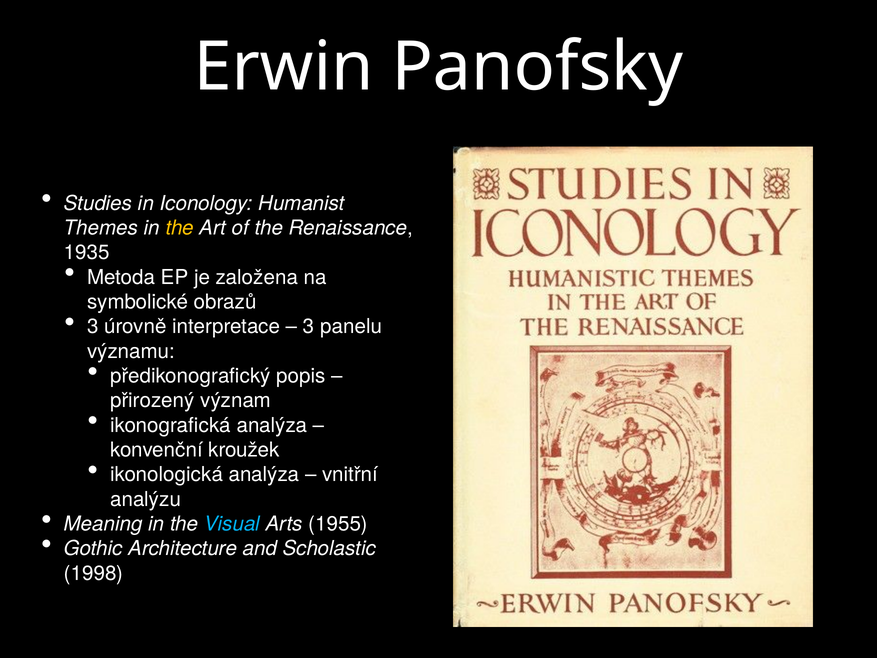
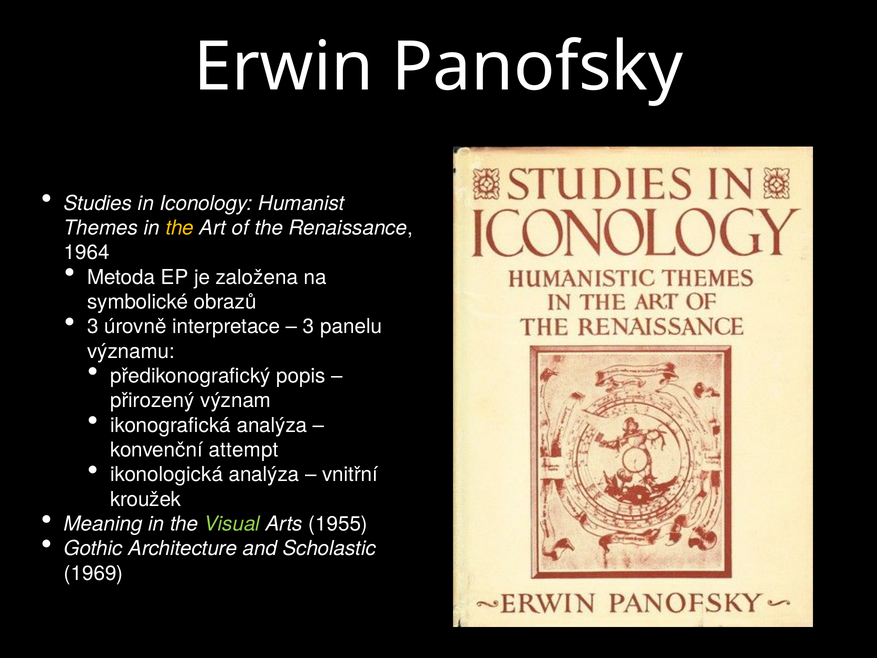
1935: 1935 -> 1964
kroužek: kroužek -> attempt
analýzu: analýzu -> kroužek
Visual colour: light blue -> light green
1998: 1998 -> 1969
